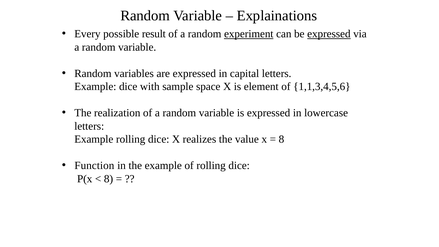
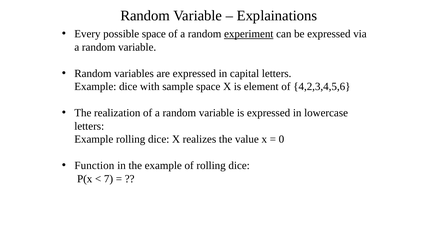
possible result: result -> space
expressed at (329, 34) underline: present -> none
1,1,3,4,5,6: 1,1,3,4,5,6 -> 4,2,3,4,5,6
8 at (281, 139): 8 -> 0
8 at (109, 179): 8 -> 7
